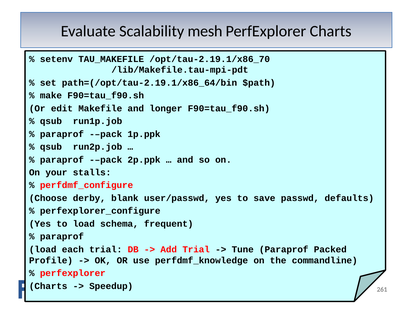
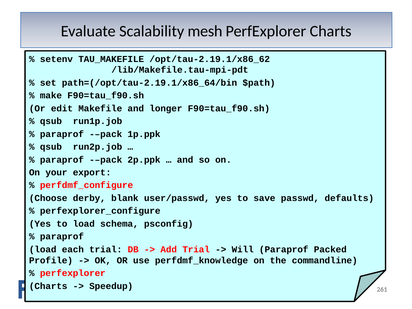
/opt/tau-2.19.1/x86_70: /opt/tau-2.19.1/x86_70 -> /opt/tau-2.19.1/x86_62
stalls: stalls -> export
frequent: frequent -> psconfig
Tune: Tune -> Will
